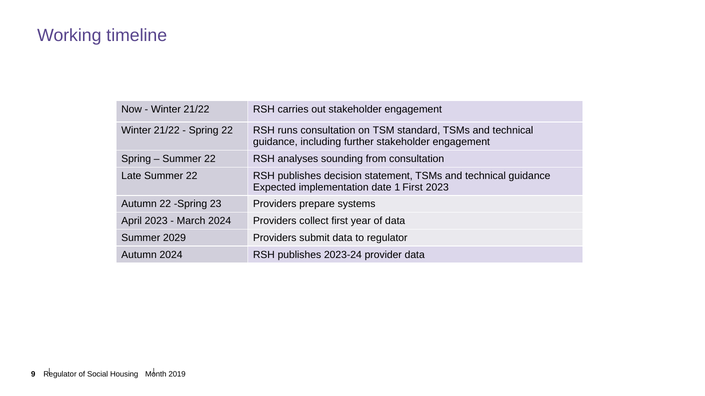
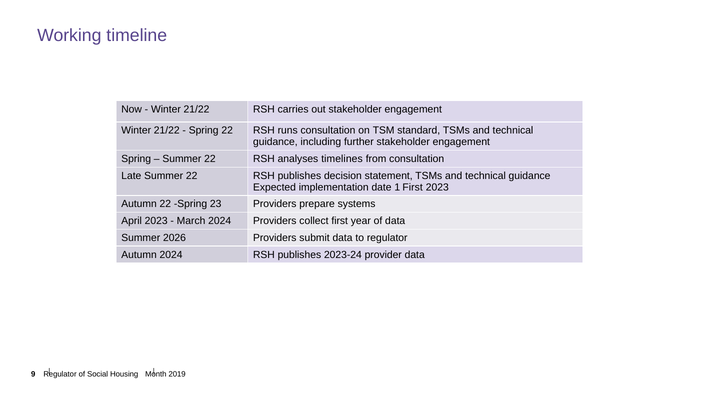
sounding: sounding -> timelines
2029: 2029 -> 2026
